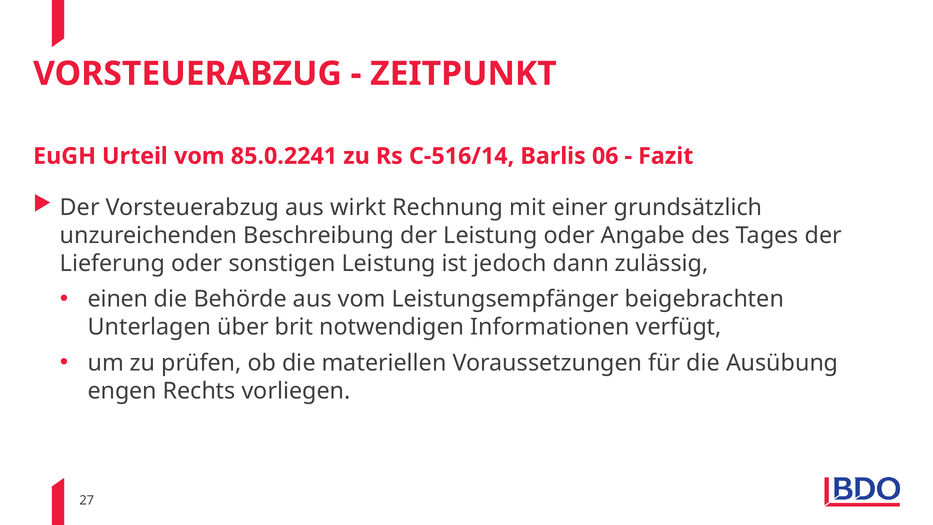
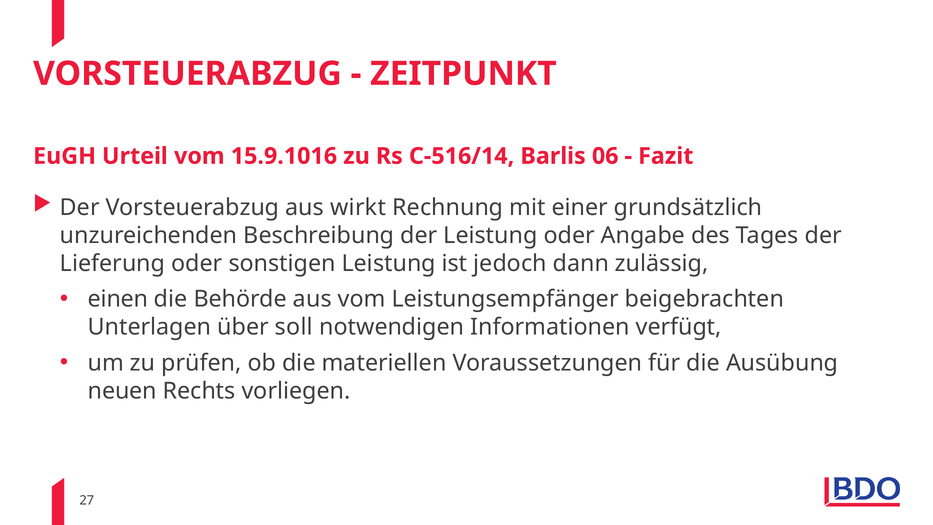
85.0.2241: 85.0.2241 -> 15.9.1016
brit: brit -> soll
engen: engen -> neuen
